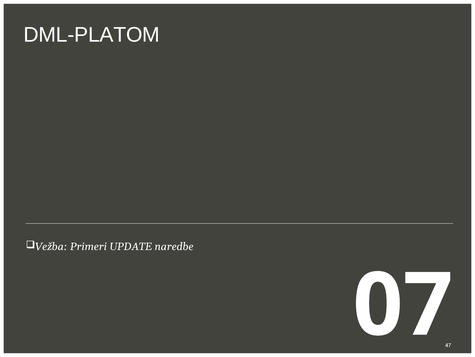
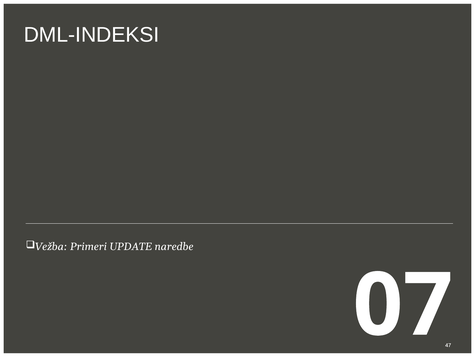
DML-PLATOM: DML-PLATOM -> DML-INDEKSI
